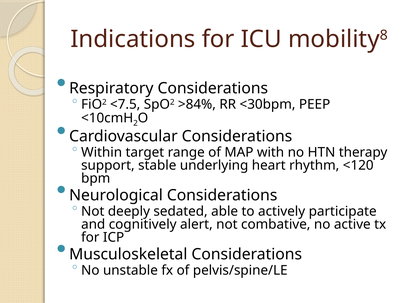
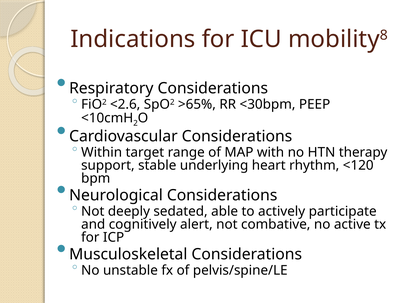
<7.5: <7.5 -> <2.6
>84%: >84% -> >65%
